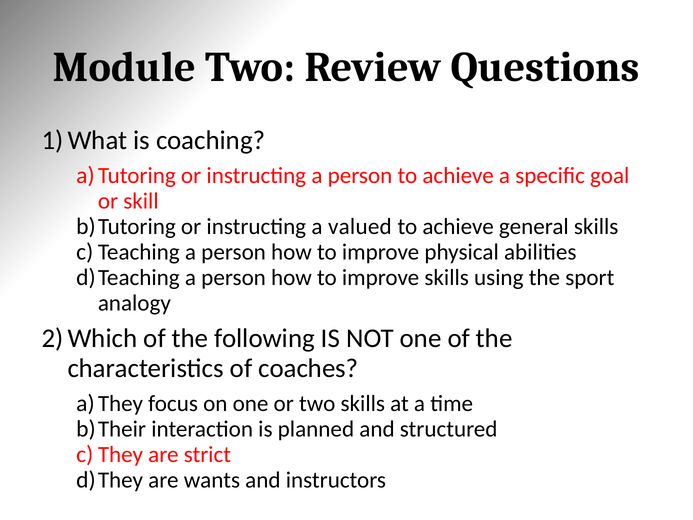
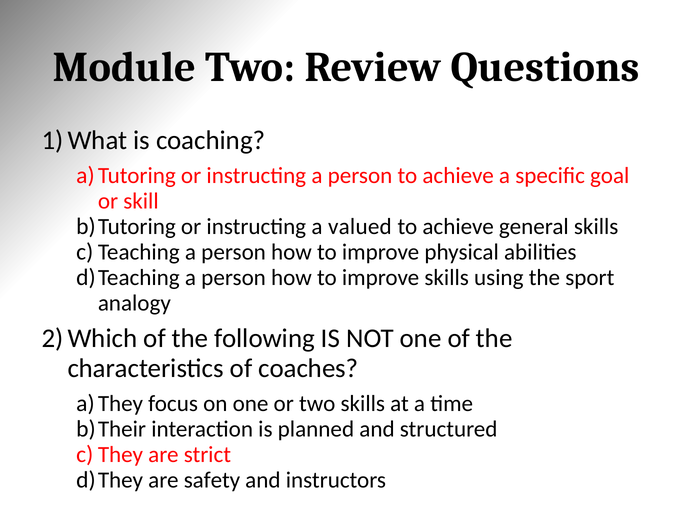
wants: wants -> safety
